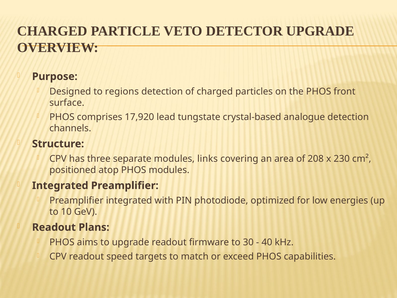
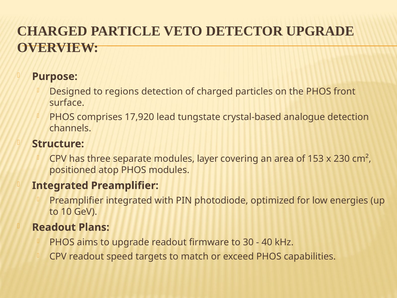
links: links -> layer
208: 208 -> 153
